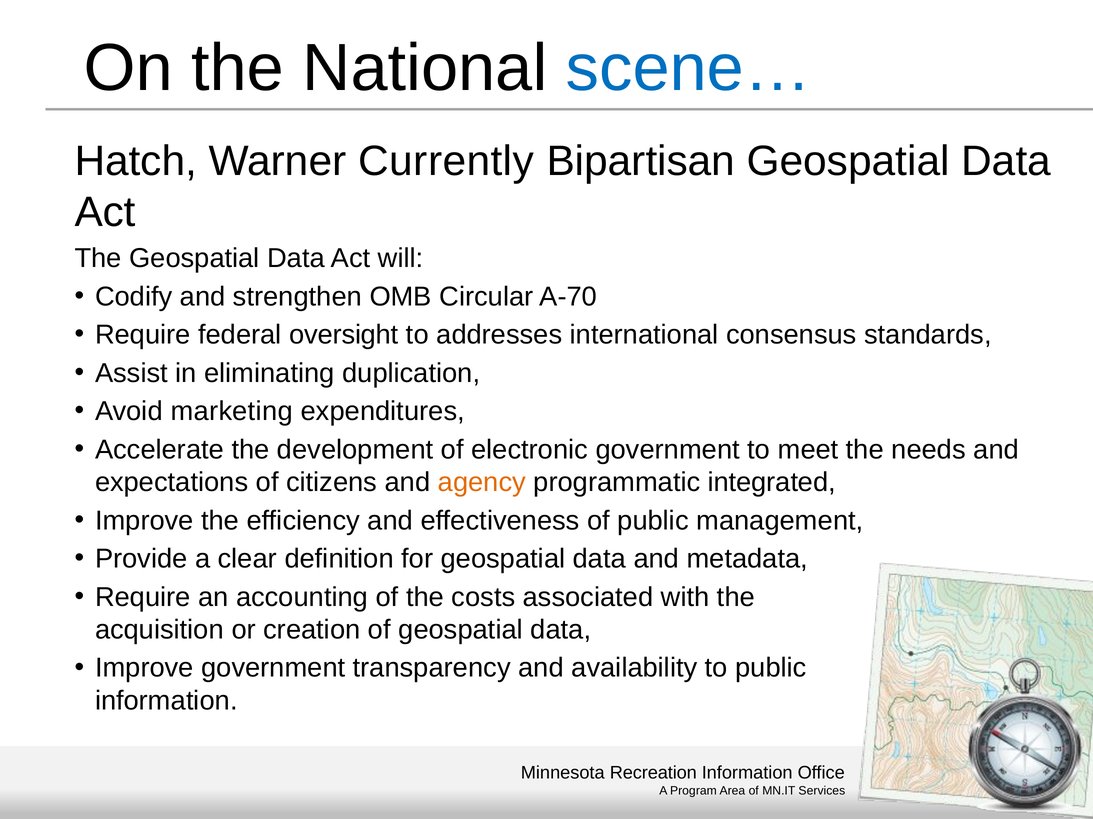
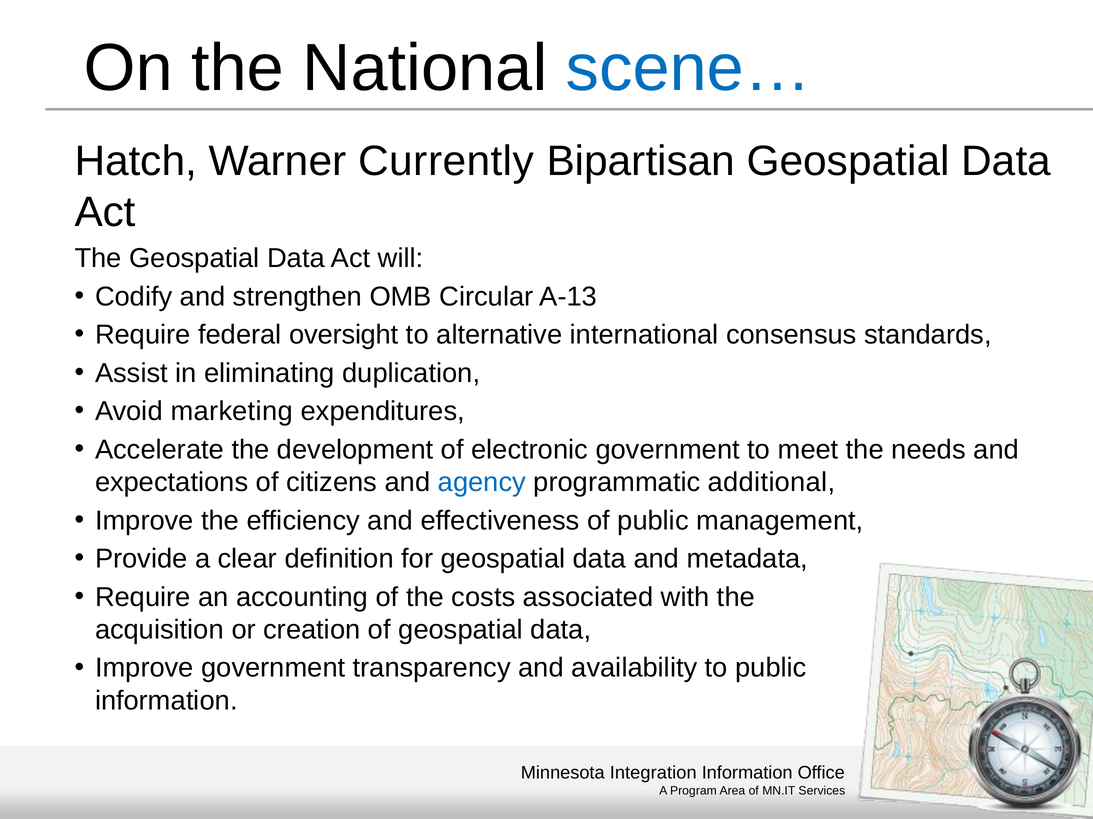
A-70: A-70 -> A-13
addresses: addresses -> alternative
agency colour: orange -> blue
integrated: integrated -> additional
Recreation: Recreation -> Integration
